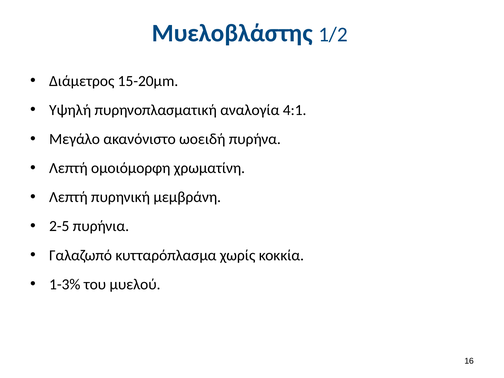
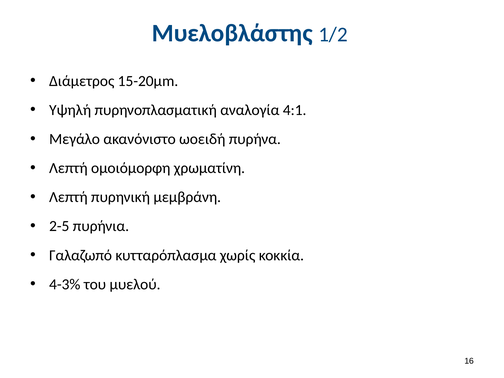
1-3%: 1-3% -> 4-3%
